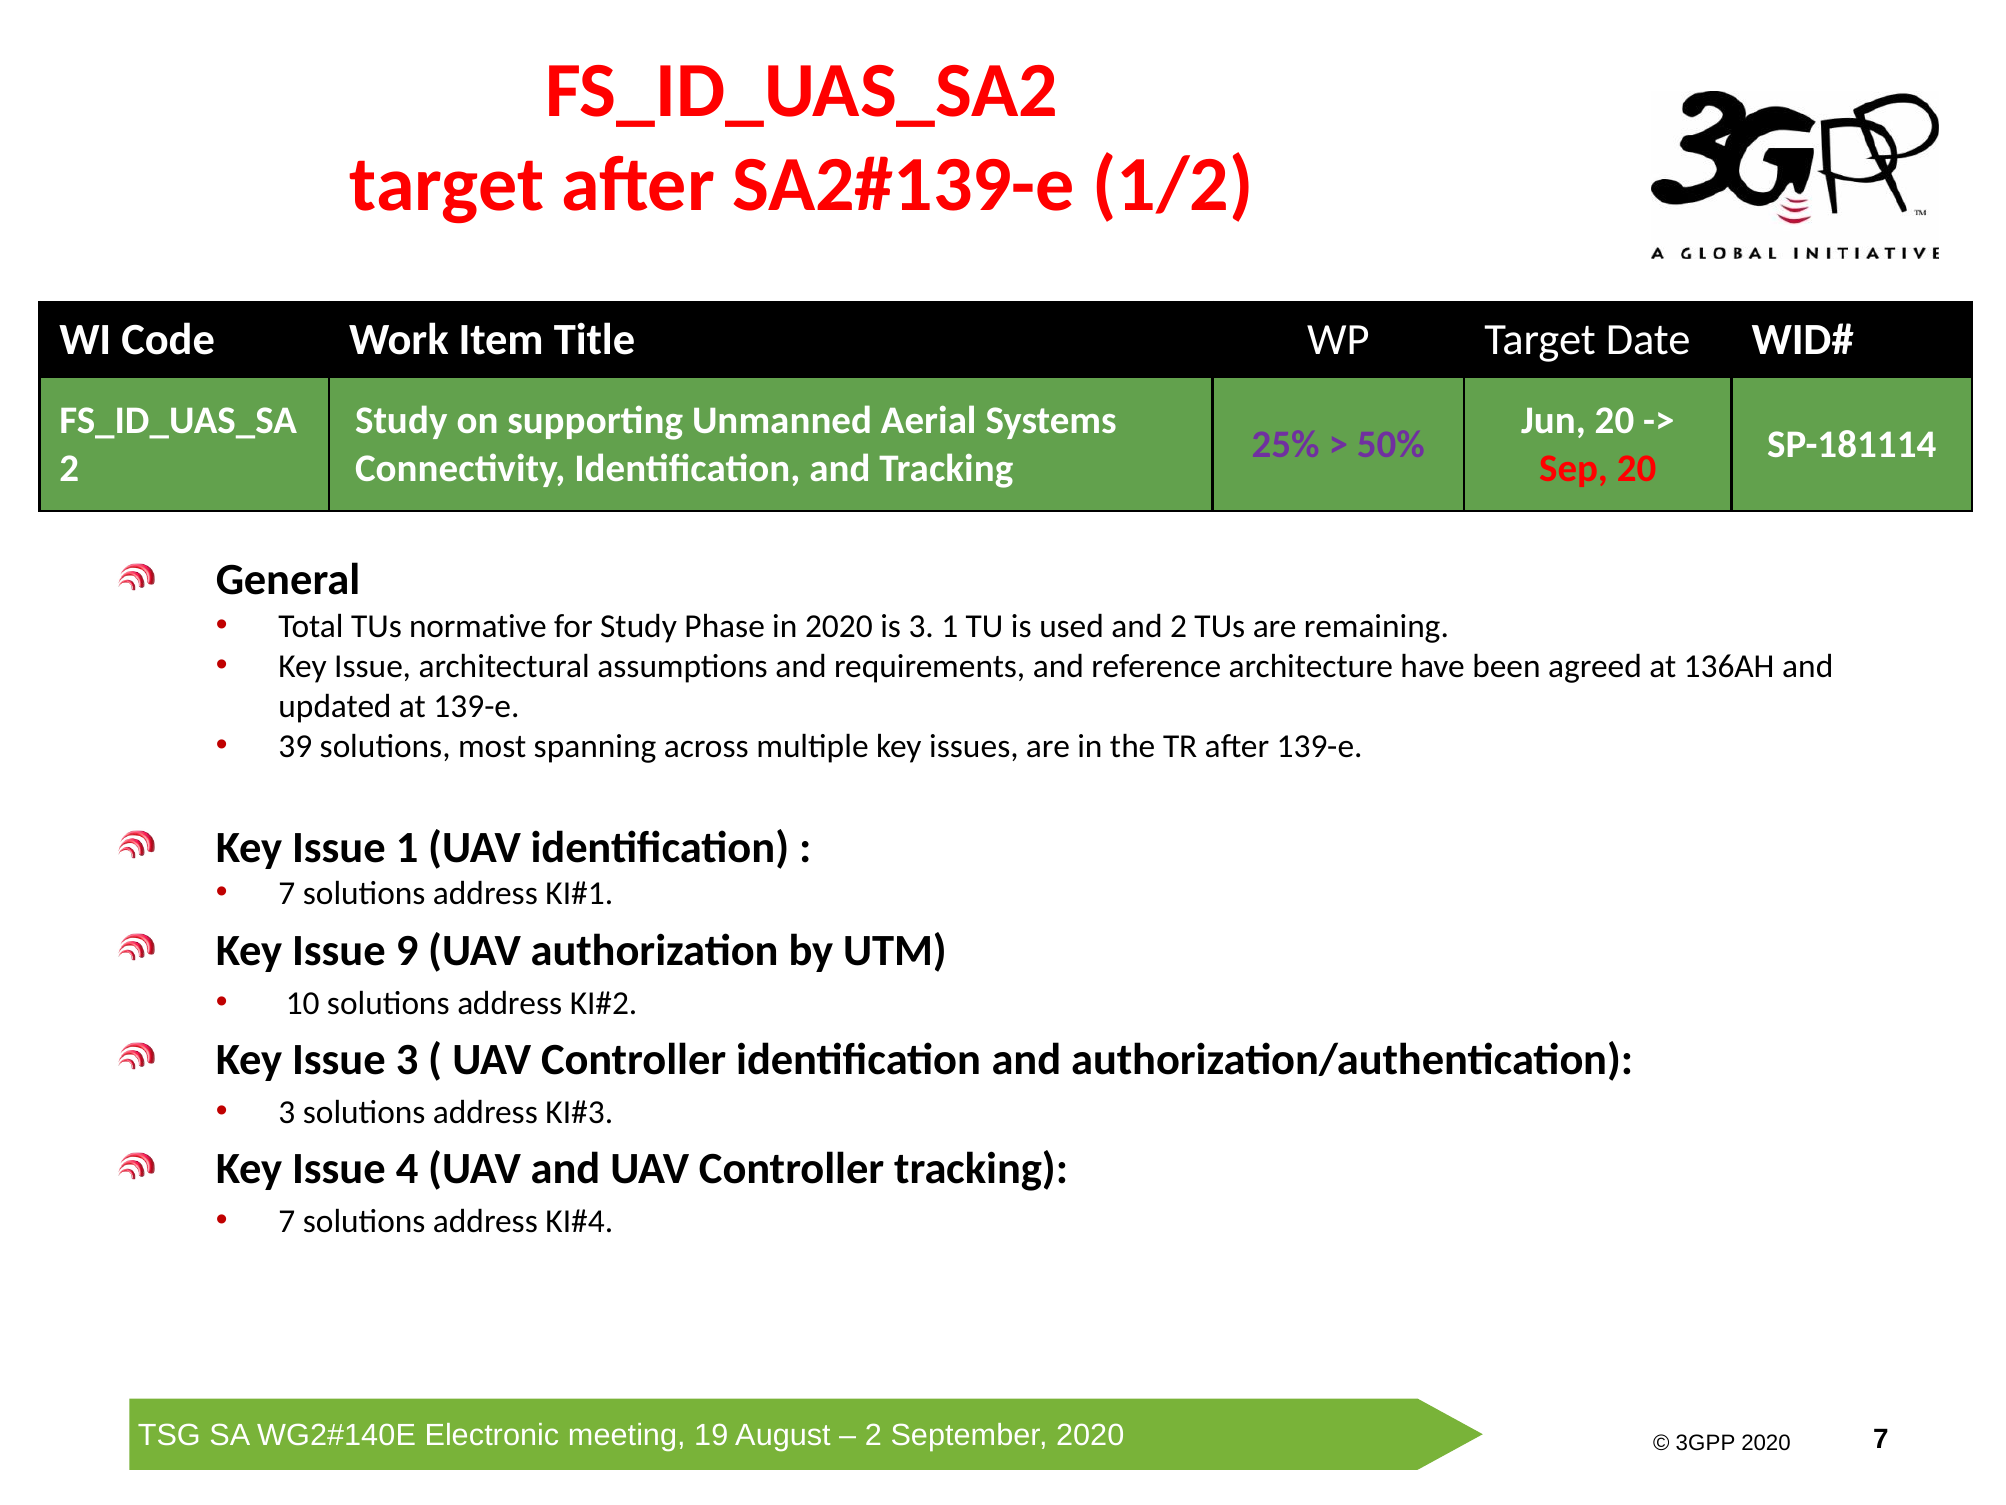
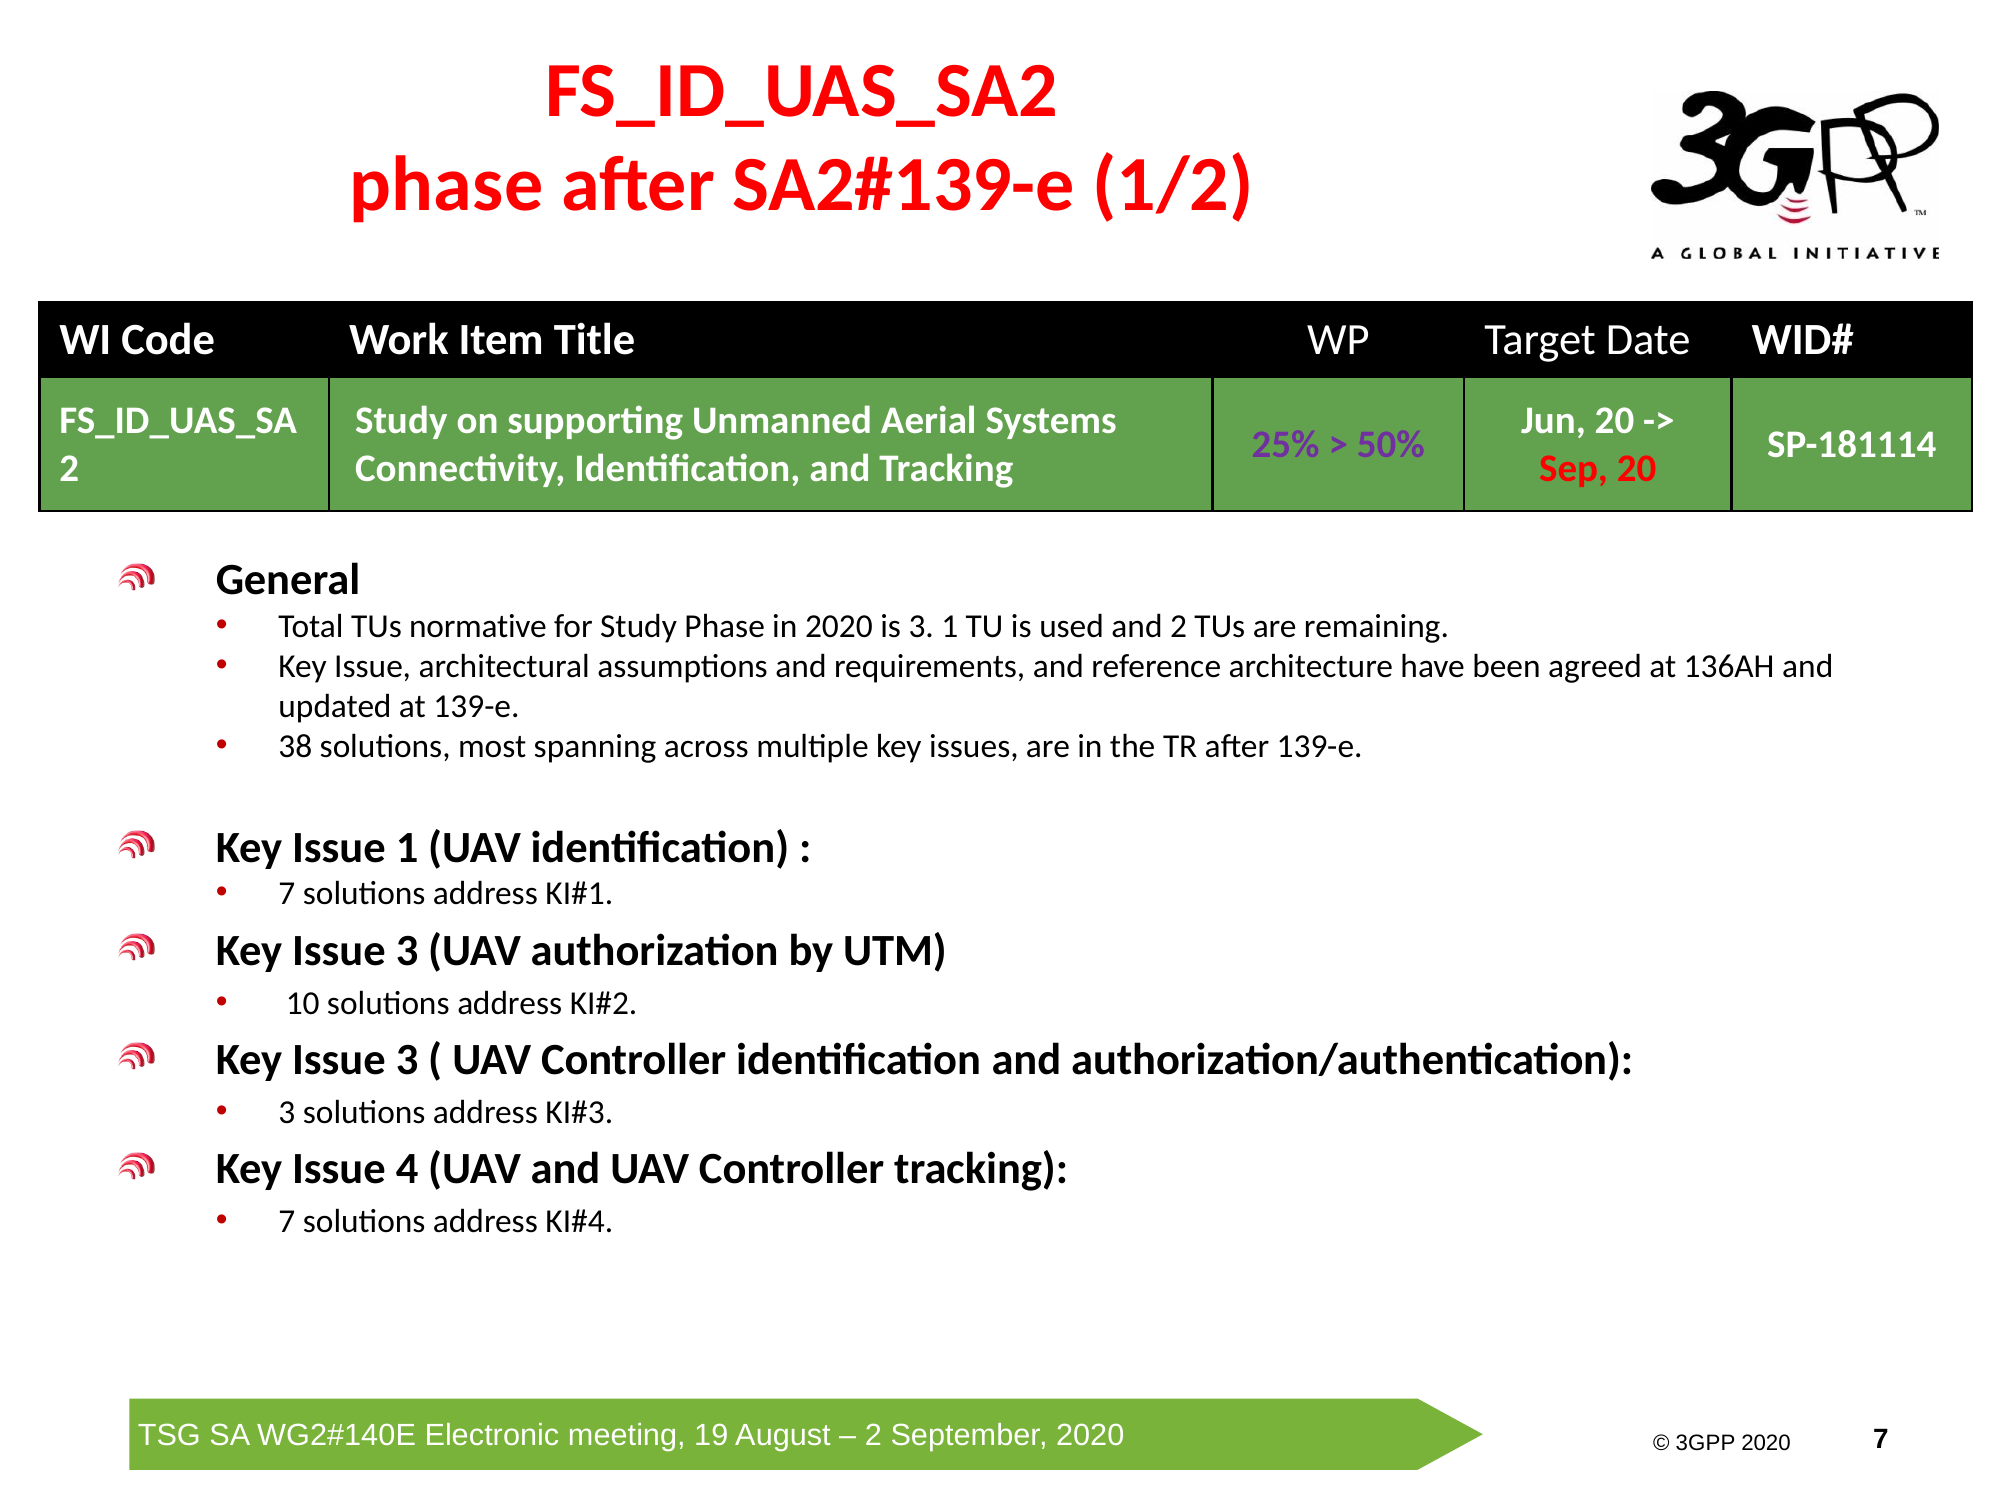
target at (447, 184): target -> phase
39: 39 -> 38
9 at (407, 950): 9 -> 3
